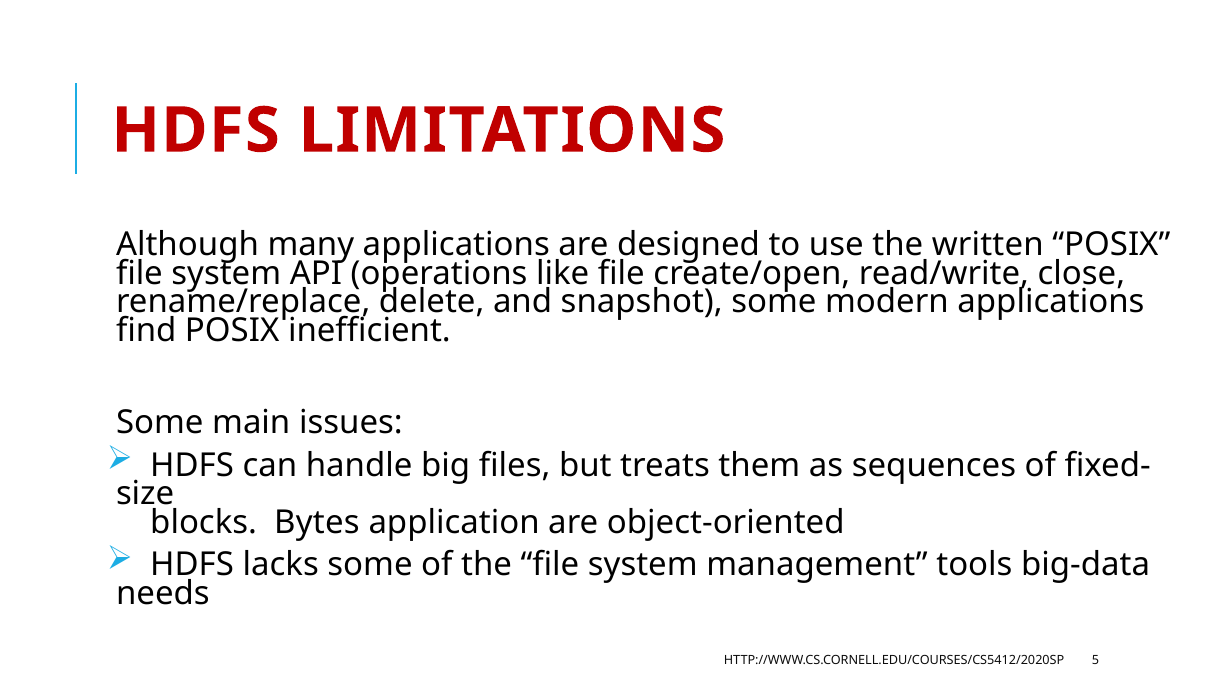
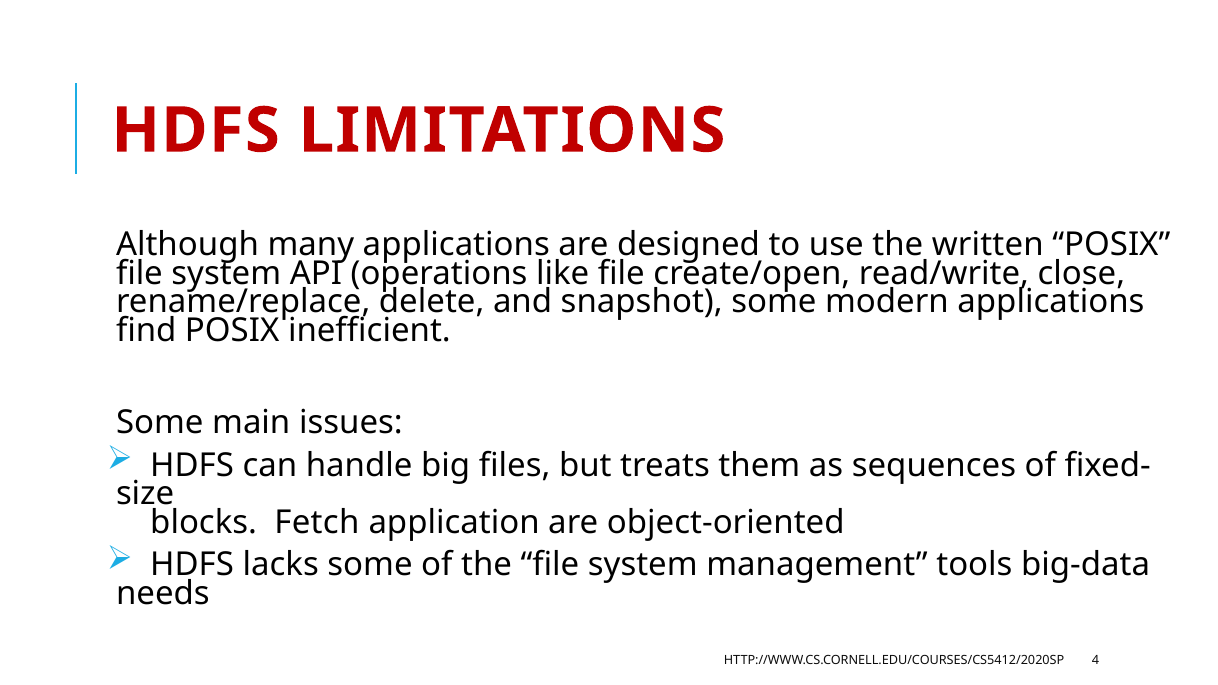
Bytes: Bytes -> Fetch
5: 5 -> 4
